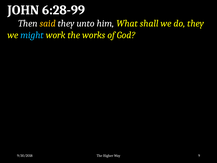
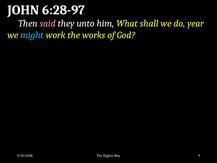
6:28-99: 6:28-99 -> 6:28-97
said colour: yellow -> pink
do they: they -> year
